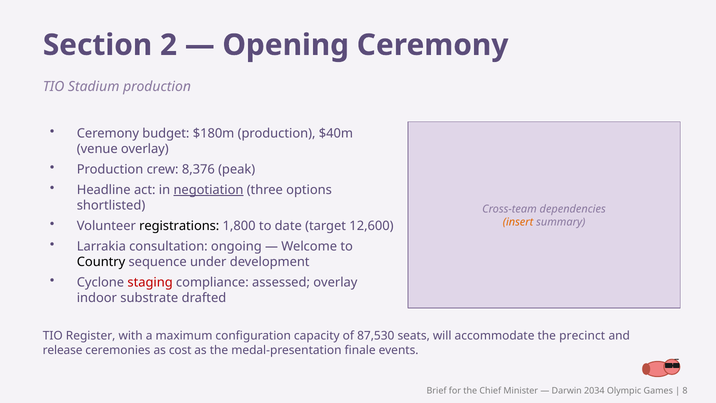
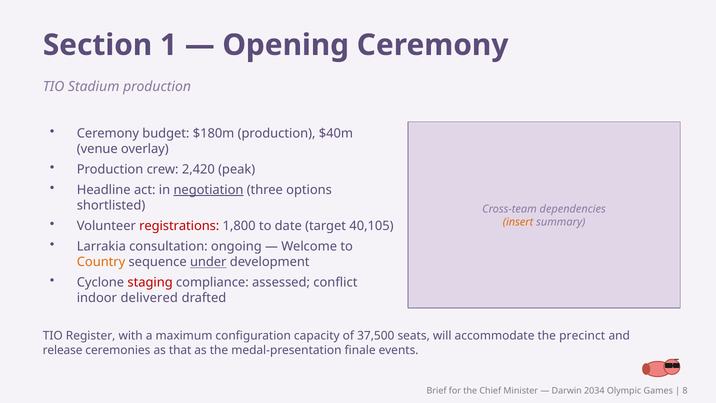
2: 2 -> 1
8,376: 8,376 -> 2,420
registrations colour: black -> red
12,600: 12,600 -> 40,105
Country colour: black -> orange
under underline: none -> present
assessed overlay: overlay -> conflict
substrate: substrate -> delivered
87,530: 87,530 -> 37,500
cost: cost -> that
